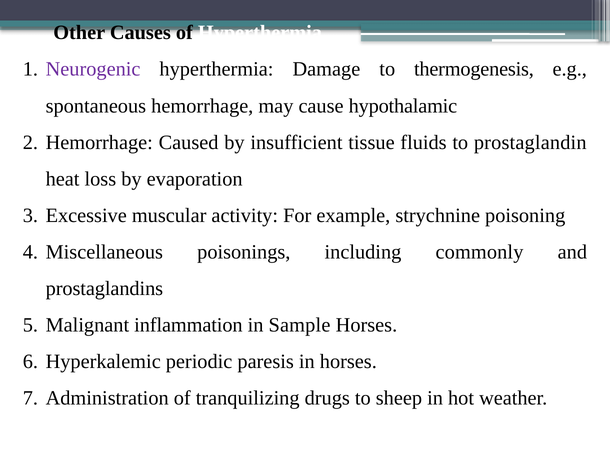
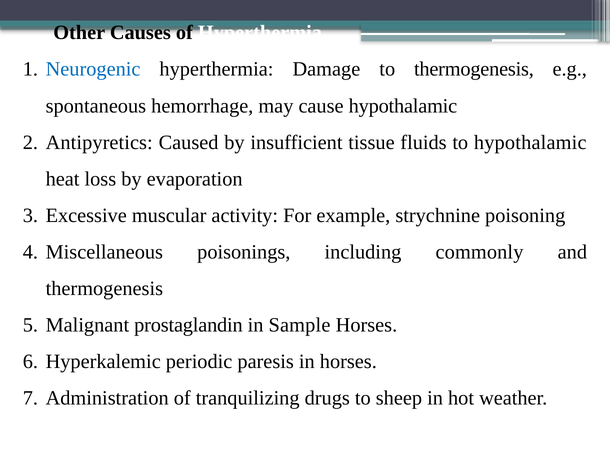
Neurogenic colour: purple -> blue
Hemorrhage at (99, 143): Hemorrhage -> Antipyretics
to prostaglandin: prostaglandin -> hypothalamic
prostaglandins at (104, 289): prostaglandins -> thermogenesis
inflammation: inflammation -> prostaglandin
